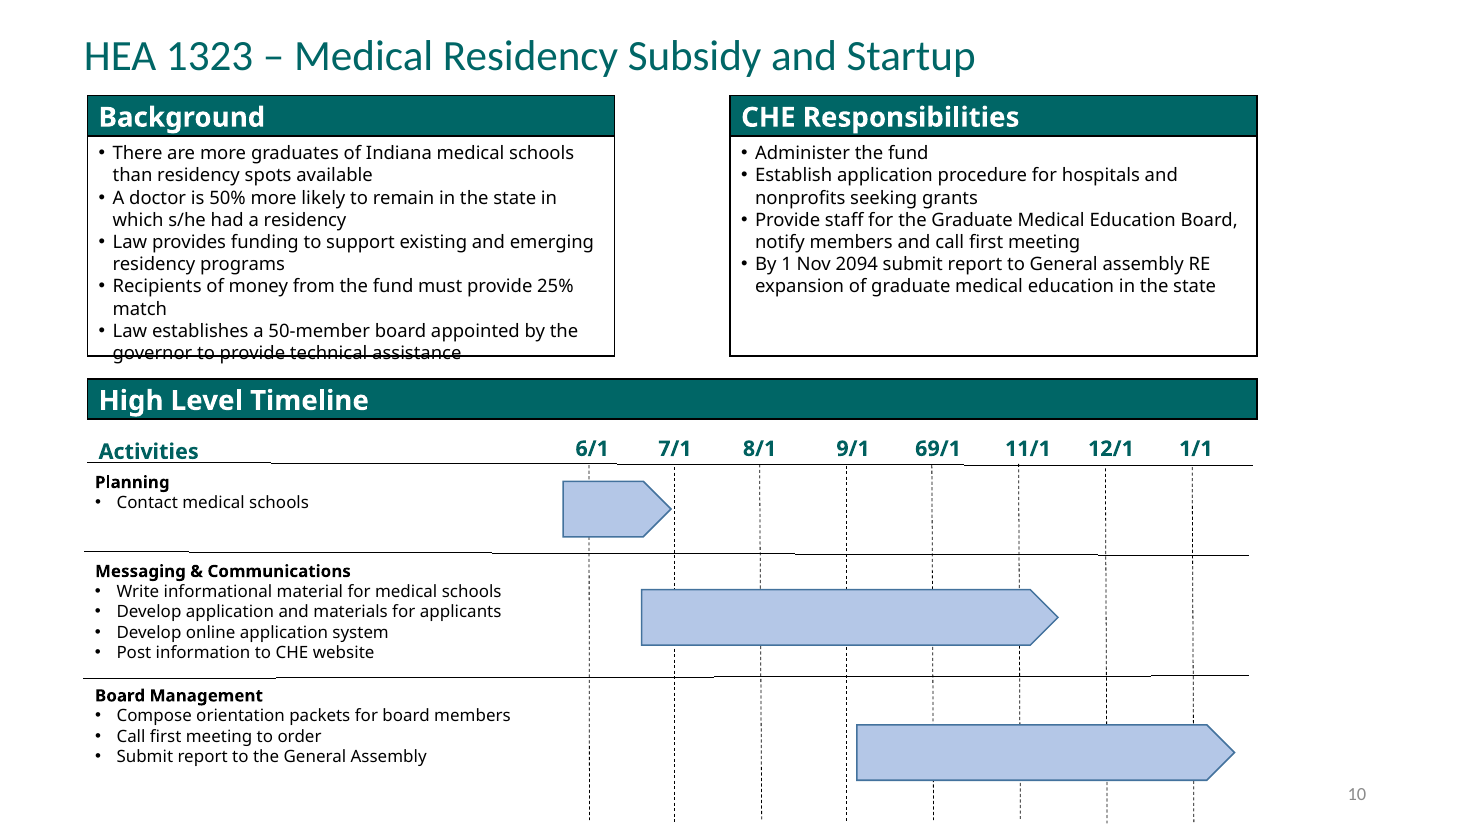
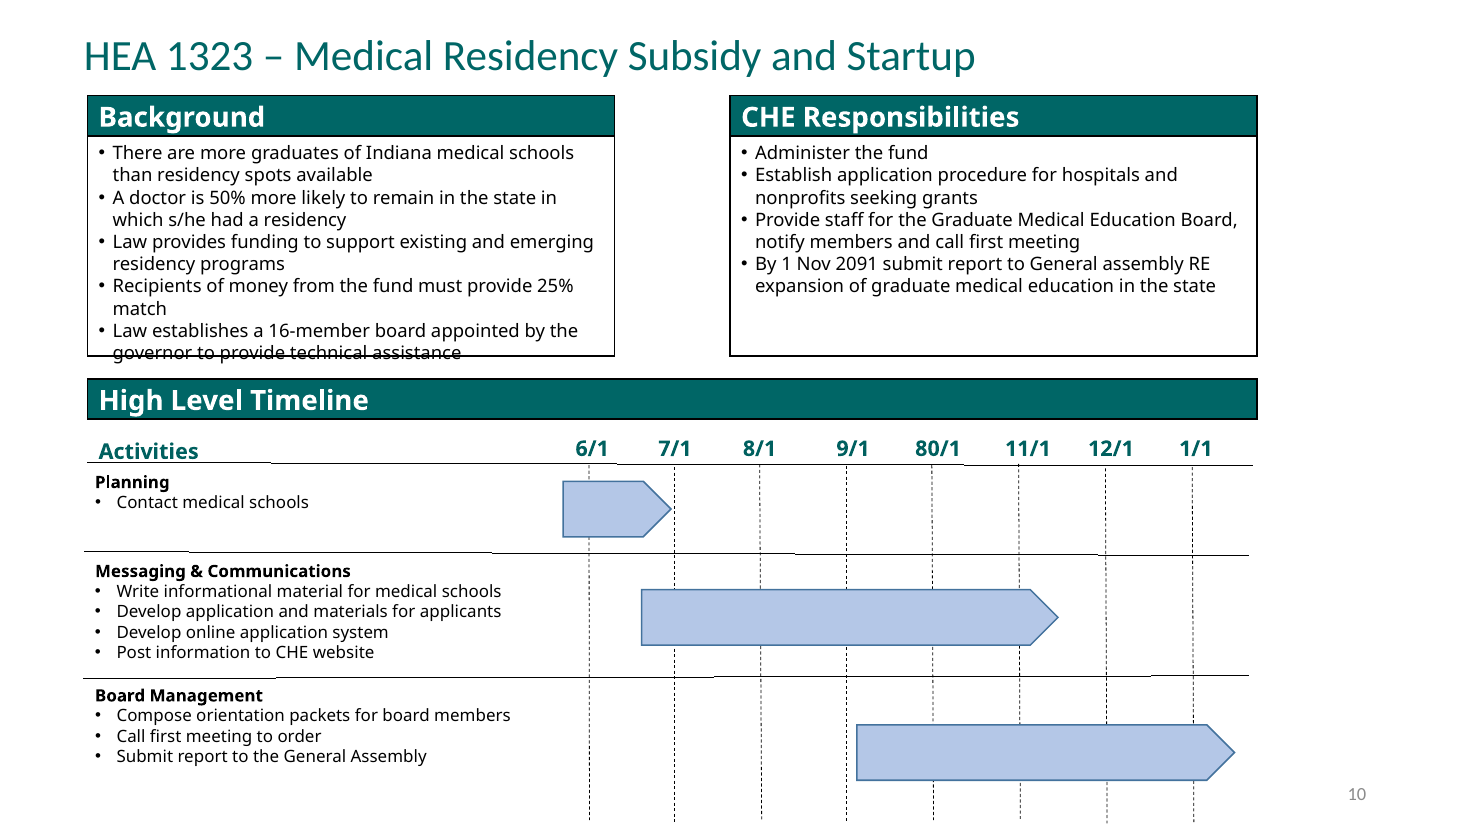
2094: 2094 -> 2091
50-member: 50-member -> 16-member
69/1: 69/1 -> 80/1
